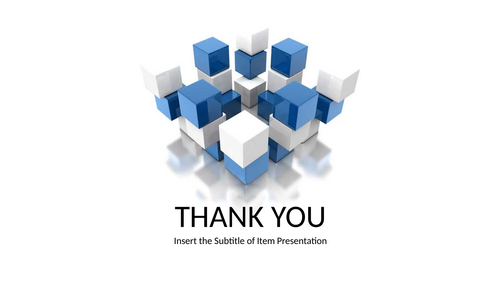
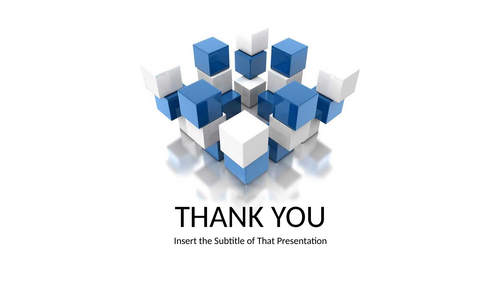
Item: Item -> That
